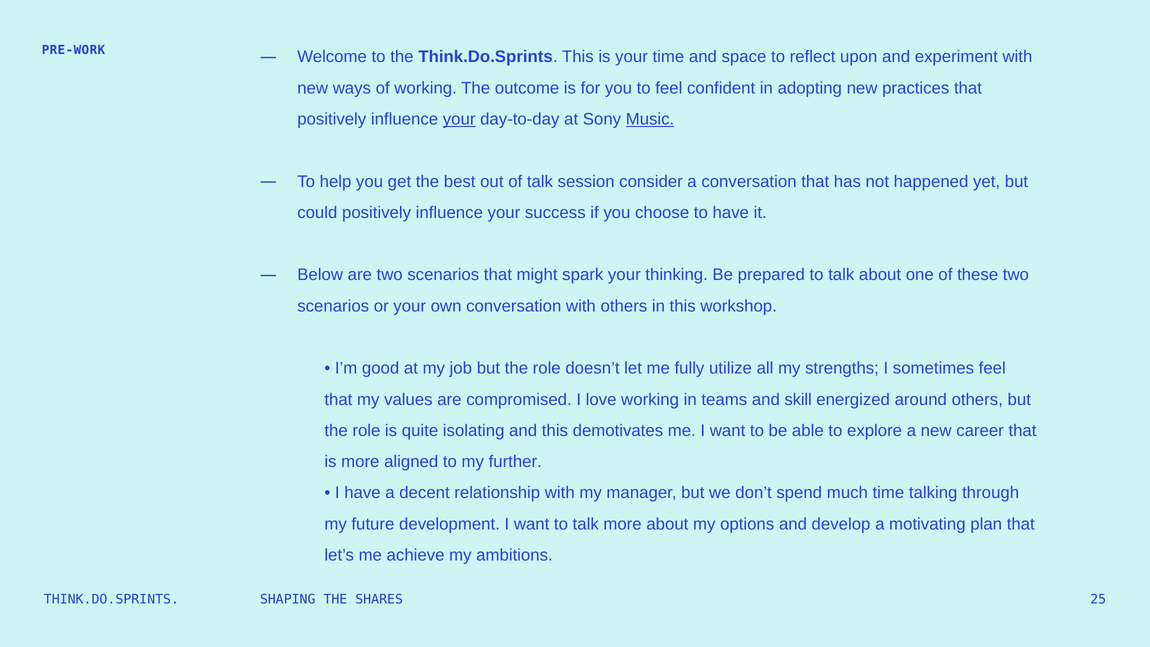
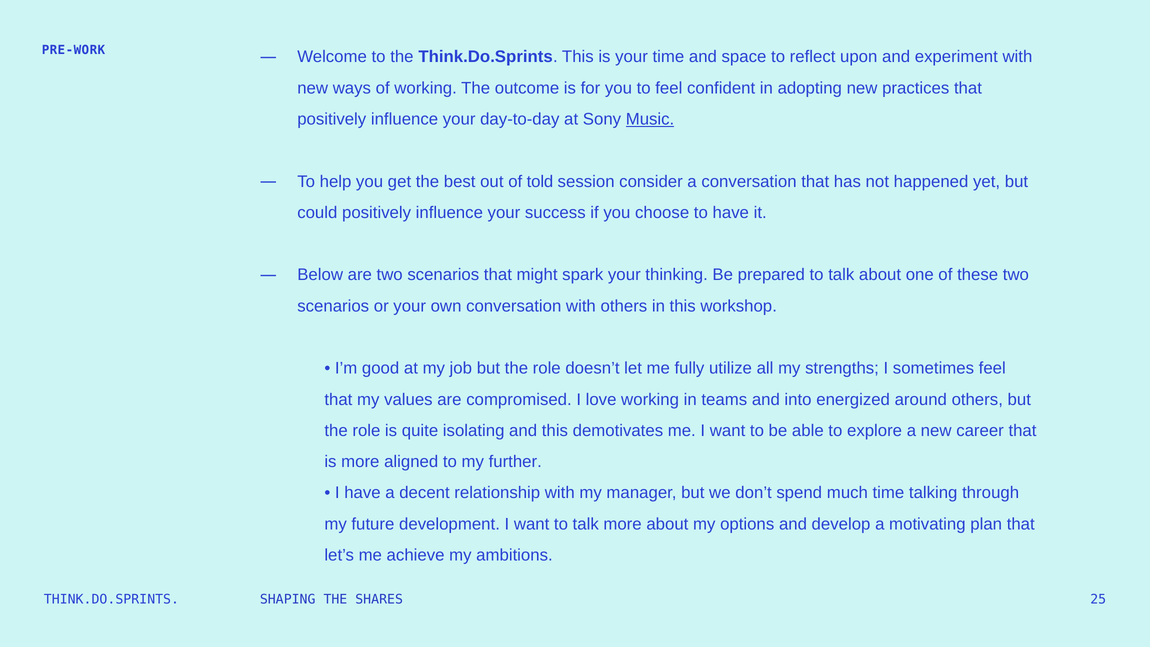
your at (459, 119) underline: present -> none
of talk: talk -> told
skill: skill -> into
